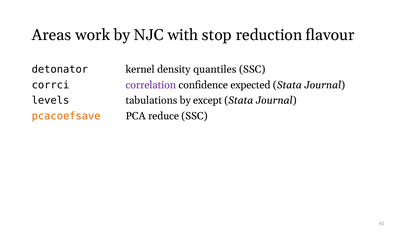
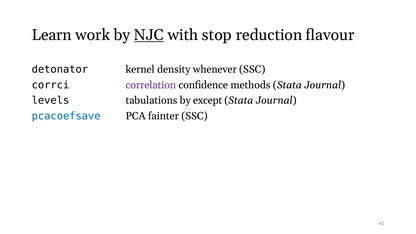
Areas: Areas -> Learn
NJC underline: none -> present
quantiles: quantiles -> whenever
expected: expected -> methods
pcacoefsave colour: orange -> blue
reduce: reduce -> fainter
